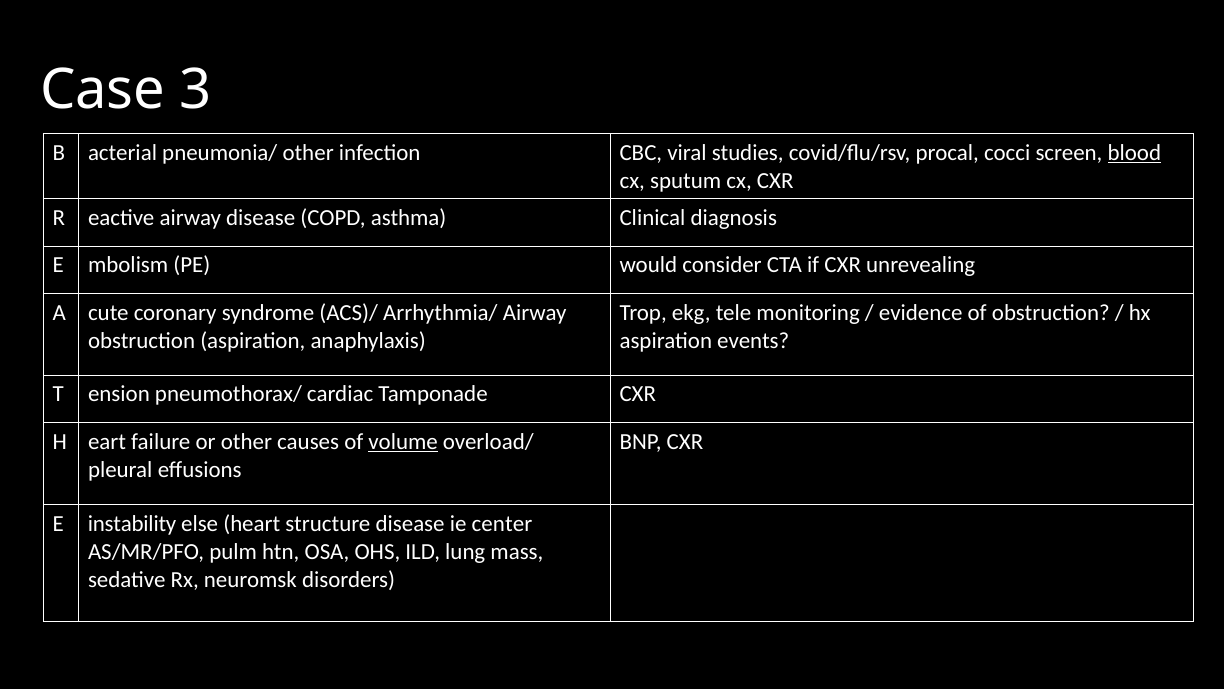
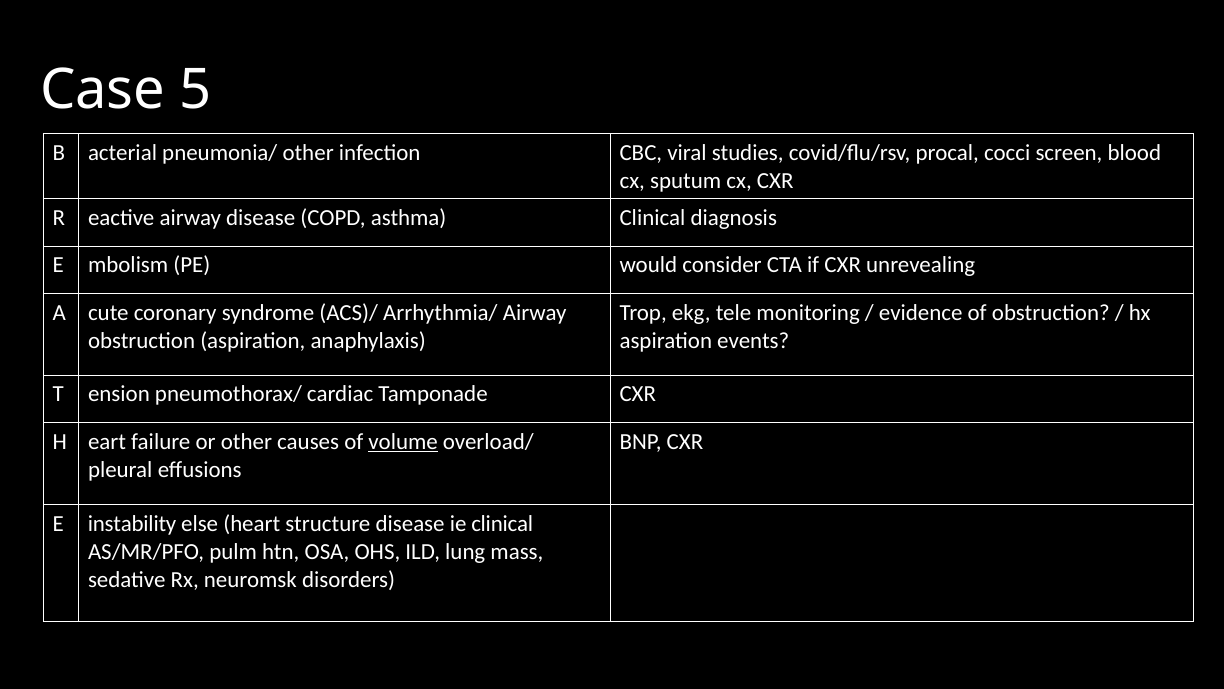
3: 3 -> 5
blood underline: present -> none
ie center: center -> clinical
